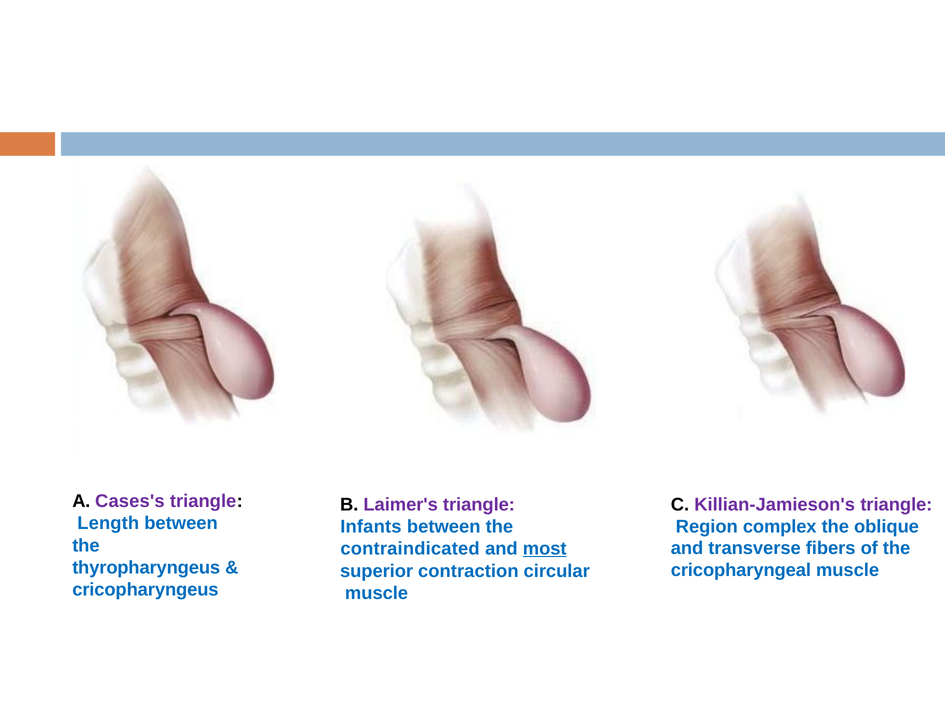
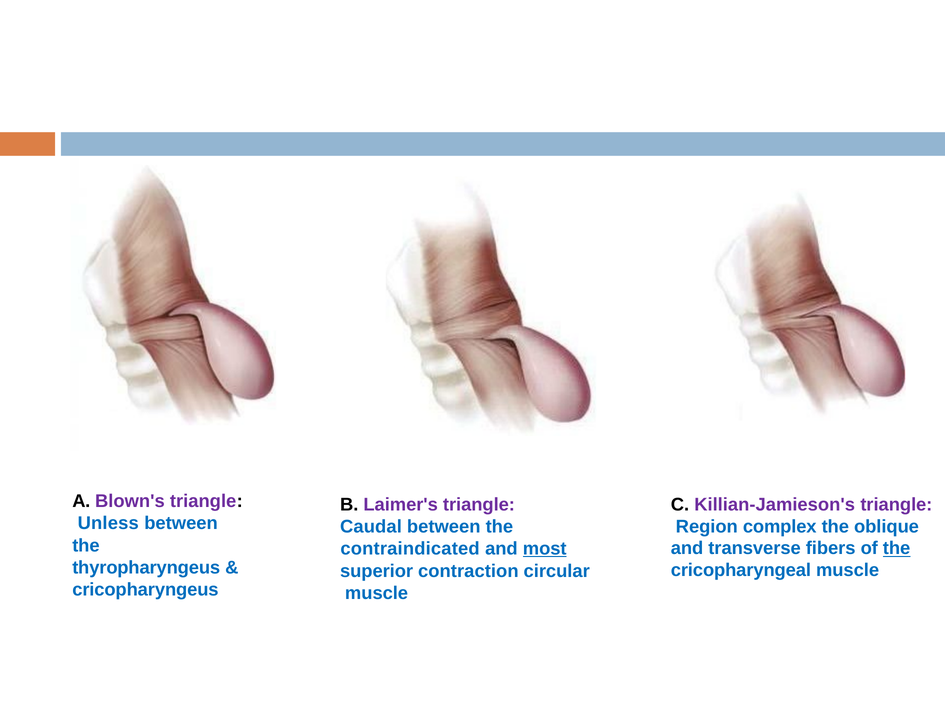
Cases's: Cases's -> Blown's
Length: Length -> Unless
Infants: Infants -> Caudal
the at (897, 548) underline: none -> present
